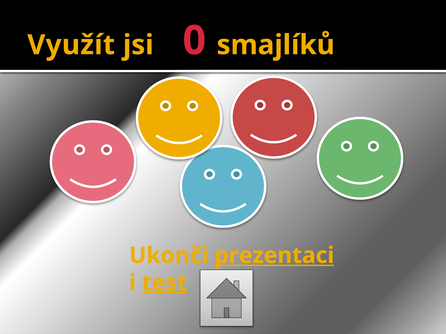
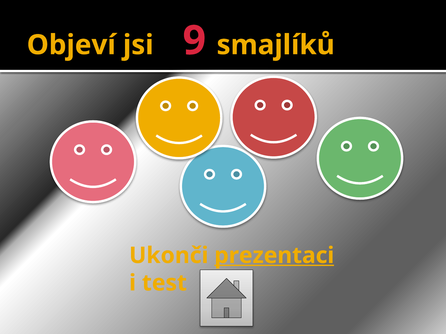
Využít: Využít -> Objeví
0: 0 -> 9
test underline: present -> none
